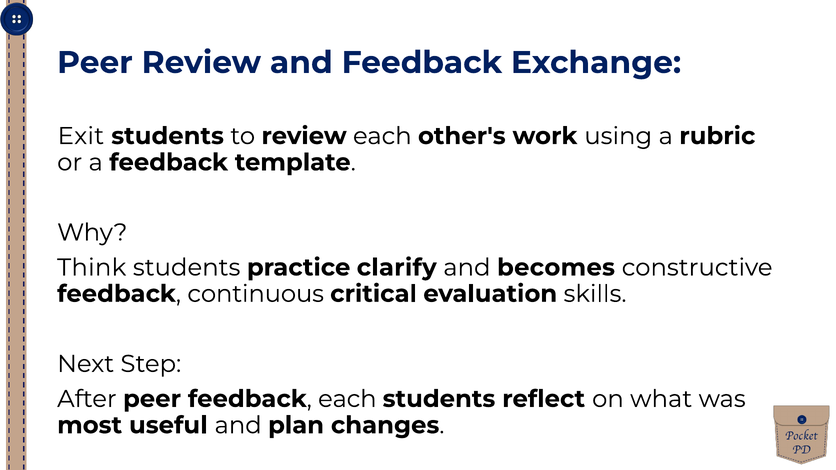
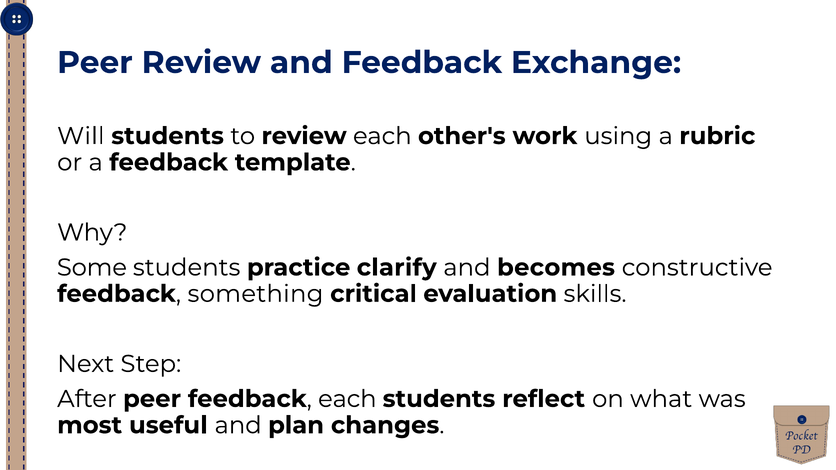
Exit: Exit -> Will
Think: Think -> Some
continuous: continuous -> something
